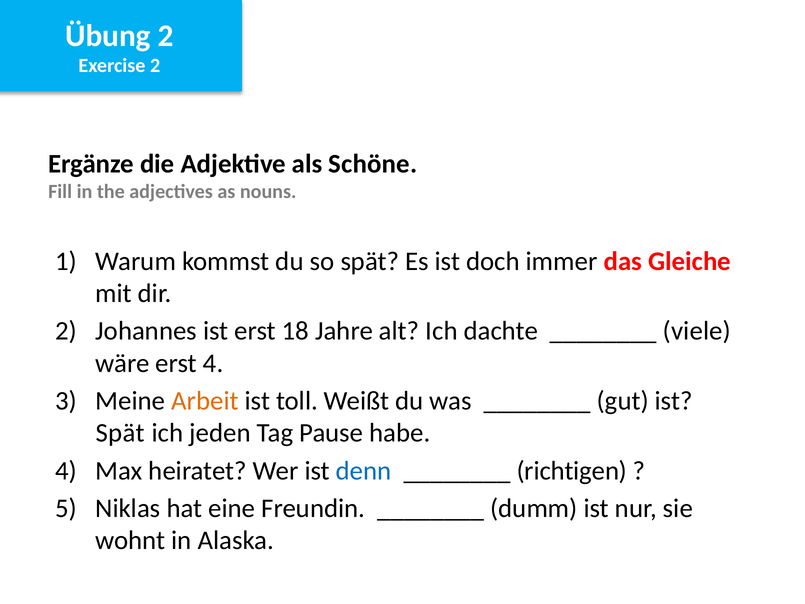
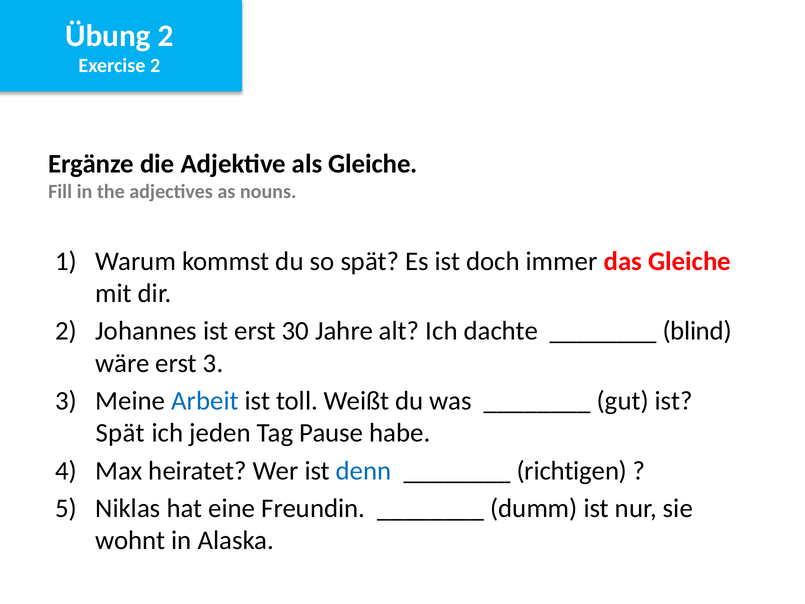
als Schöne: Schöne -> Gleiche
18: 18 -> 30
viele: viele -> blind
erst 4: 4 -> 3
Arbeit colour: orange -> blue
